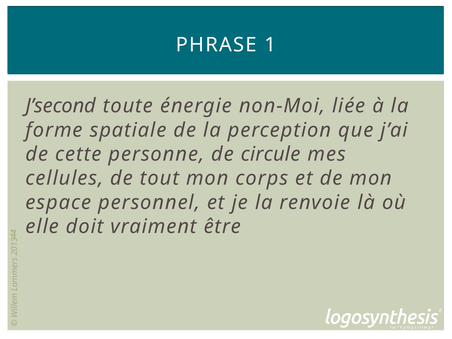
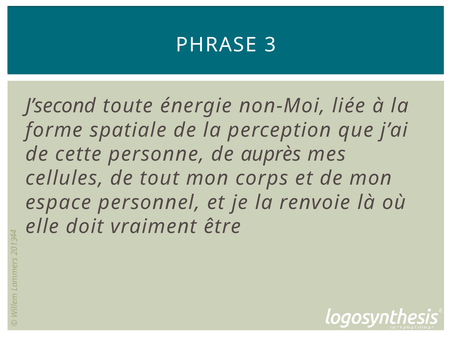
PHRASE 1: 1 -> 3
circule: circule -> auprès
